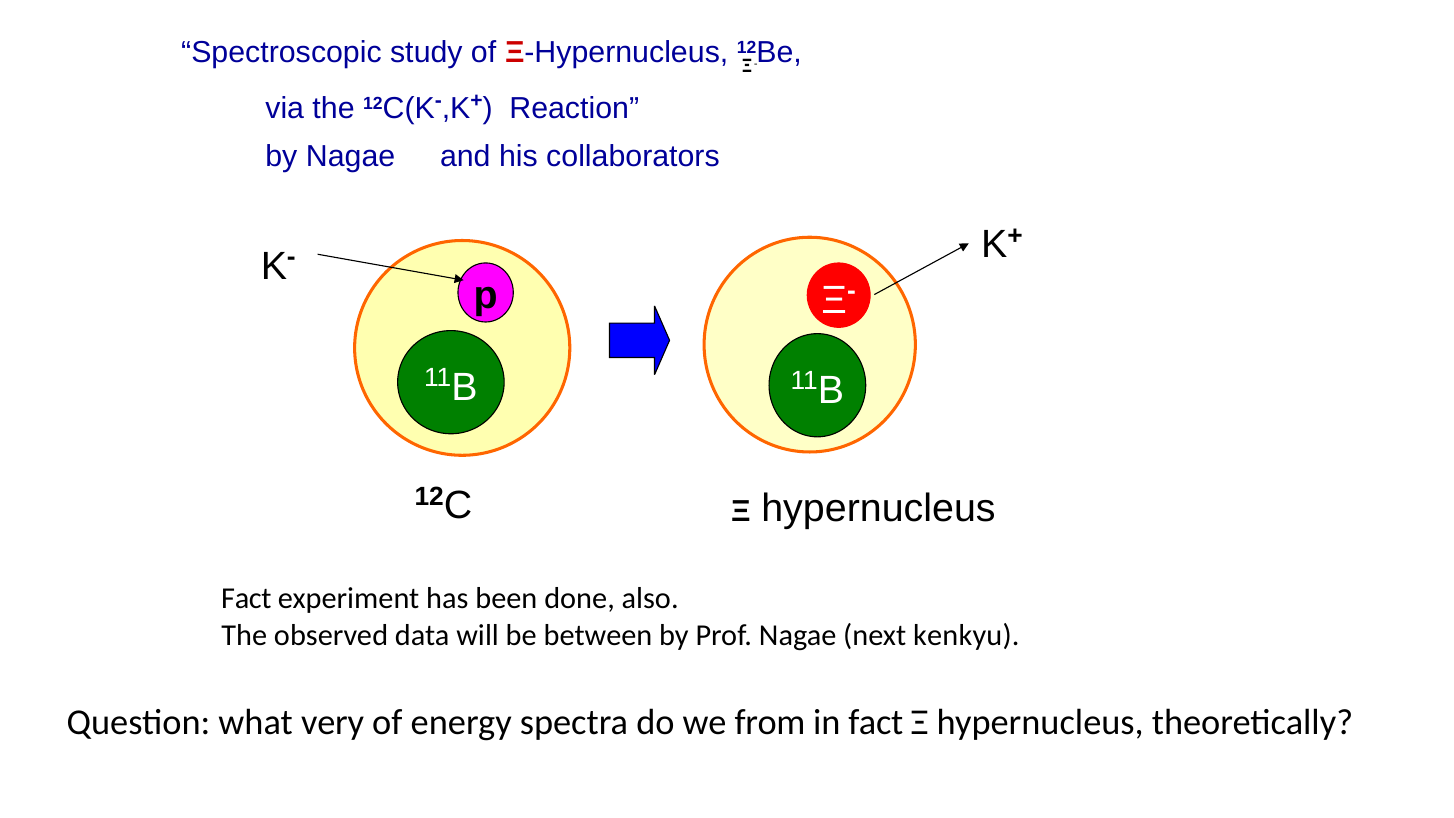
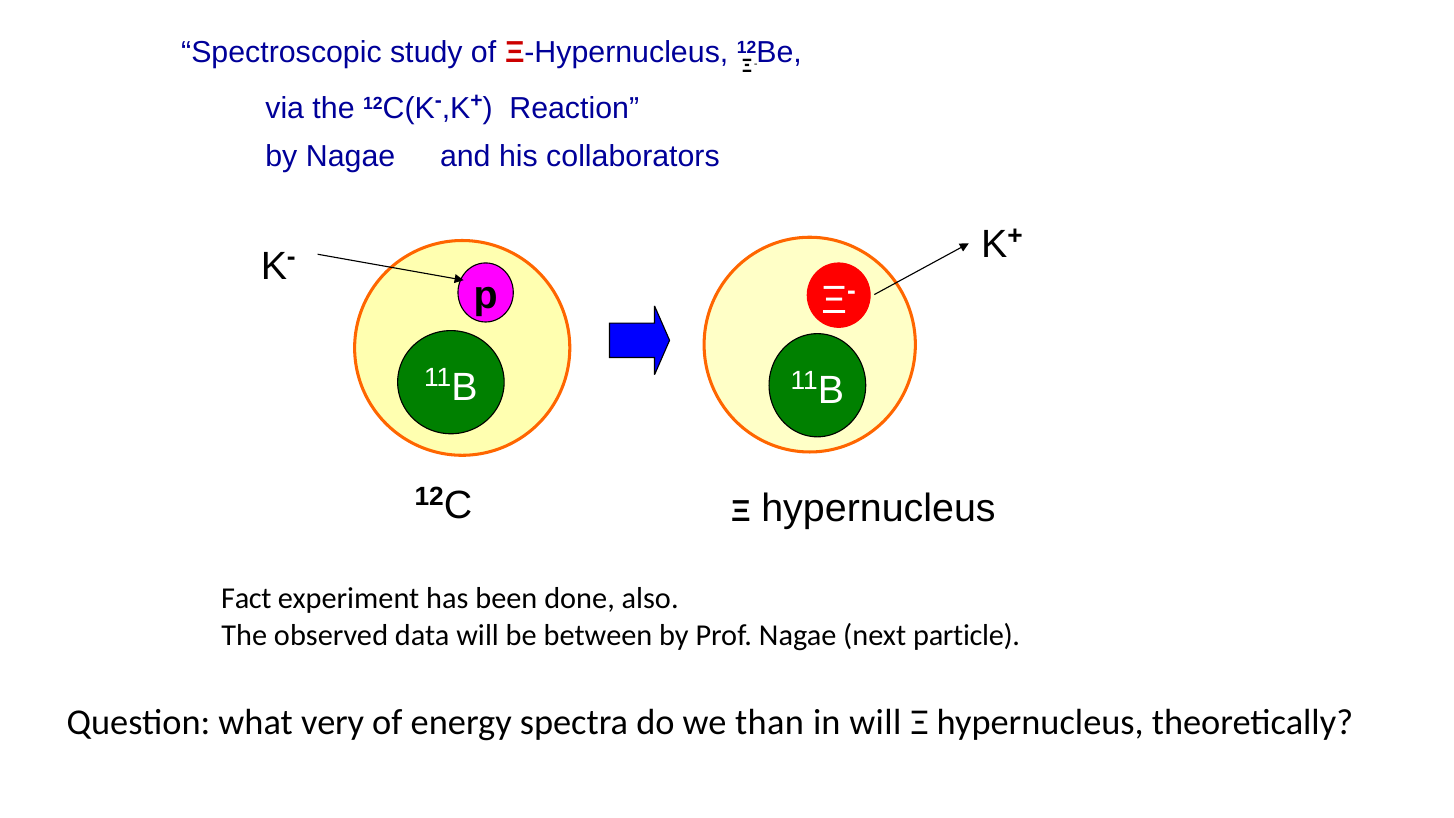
kenkyu: kenkyu -> particle
from: from -> than
in fact: fact -> will
